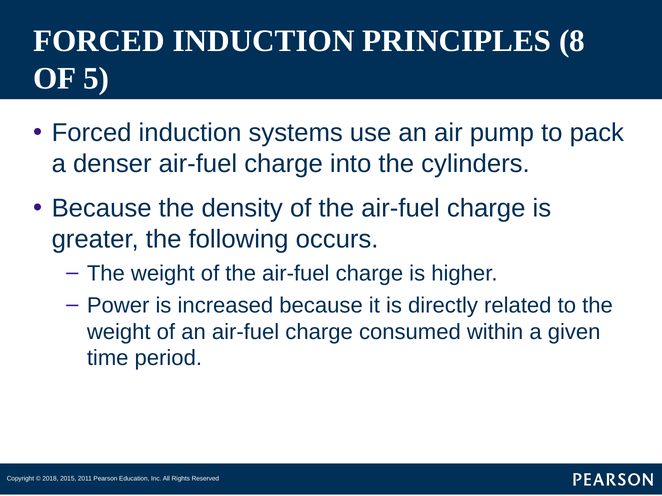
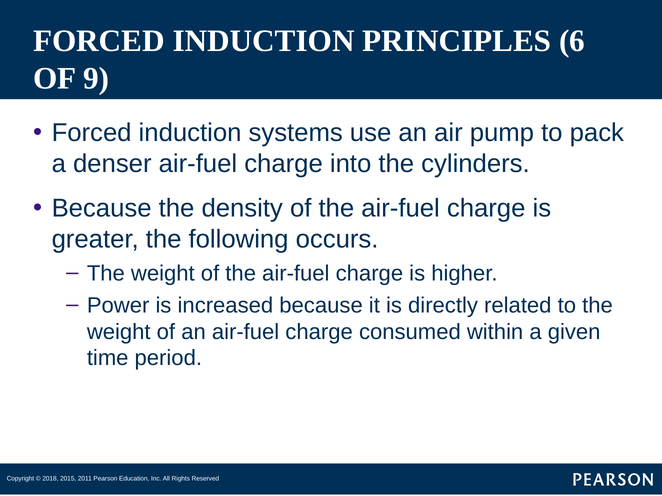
8: 8 -> 6
5: 5 -> 9
